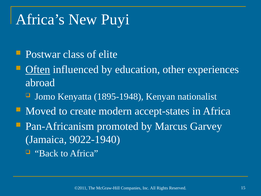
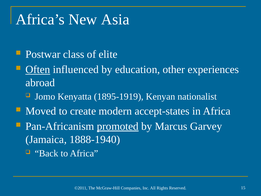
Puyi: Puyi -> Asia
1895-1948: 1895-1948 -> 1895-1919
promoted underline: none -> present
9022-1940: 9022-1940 -> 1888-1940
